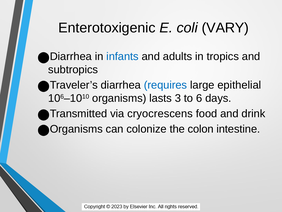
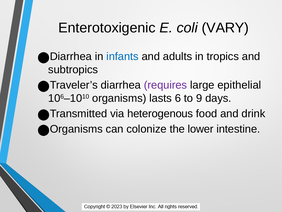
requires colour: blue -> purple
3: 3 -> 6
6: 6 -> 9
cryocrescens: cryocrescens -> heterogenous
colon: colon -> lower
